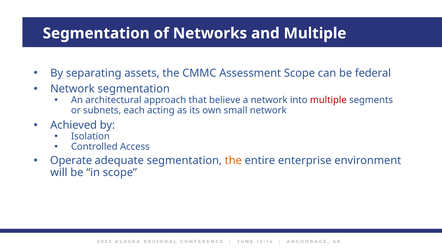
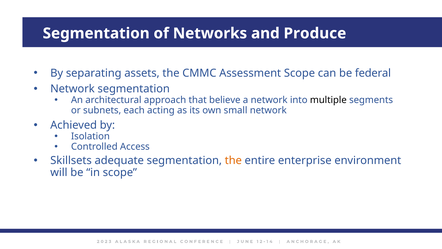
and Multiple: Multiple -> Produce
multiple at (328, 100) colour: red -> black
Operate: Operate -> Skillsets
